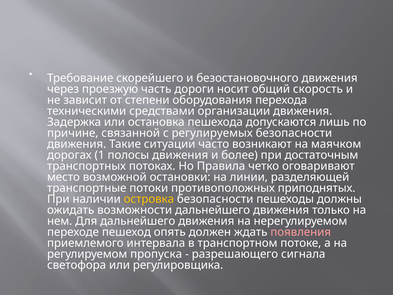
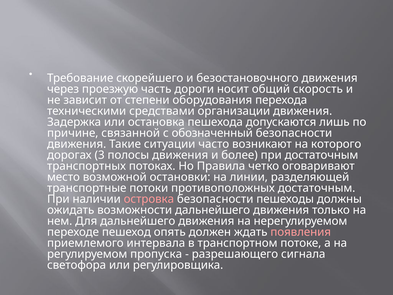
регулируемых: регулируемых -> обозначенный
маячком: маячком -> которого
1: 1 -> 3
противоположных приподнятых: приподнятых -> достаточным
островка colour: yellow -> pink
